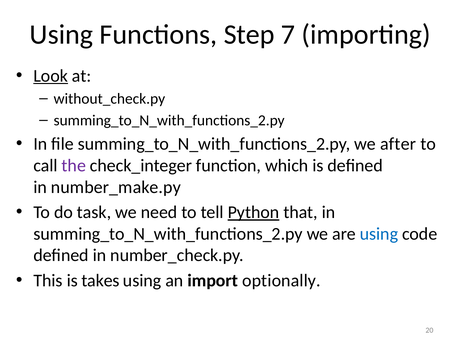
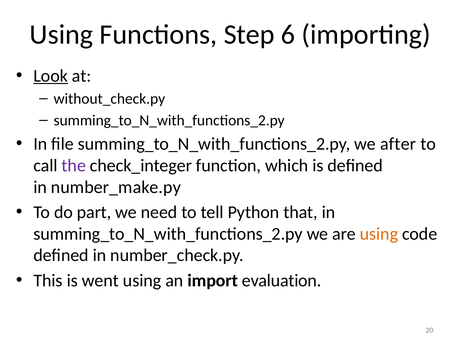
7: 7 -> 6
task: task -> part
Python underline: present -> none
using at (379, 234) colour: blue -> orange
takes: takes -> went
optionally: optionally -> evaluation
